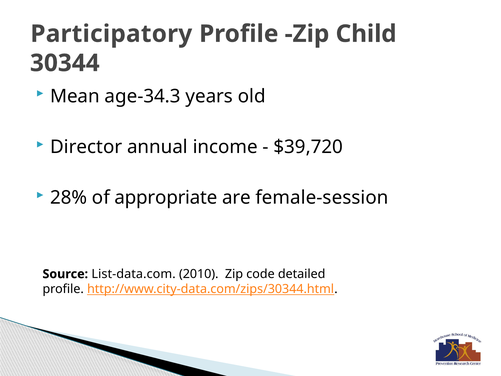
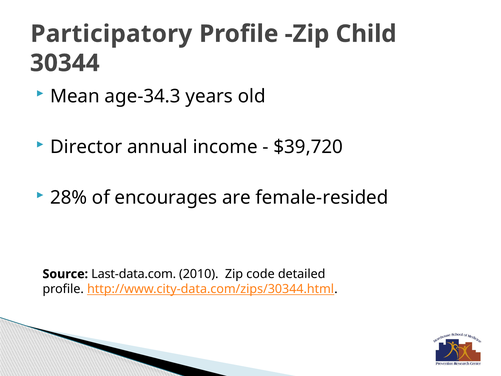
appropriate: appropriate -> encourages
female-session: female-session -> female-resided
List-data.com: List-data.com -> Last-data.com
